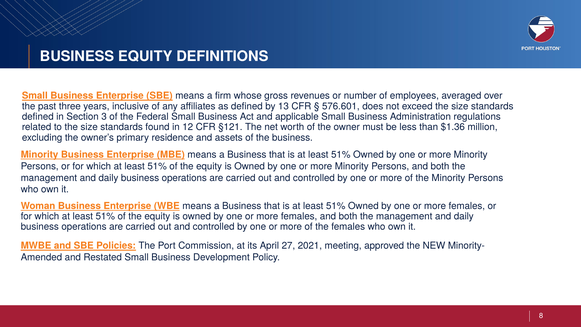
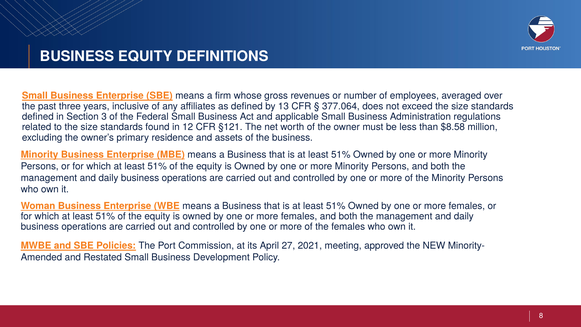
576.601: 576.601 -> 377.064
$1.36: $1.36 -> $8.58
